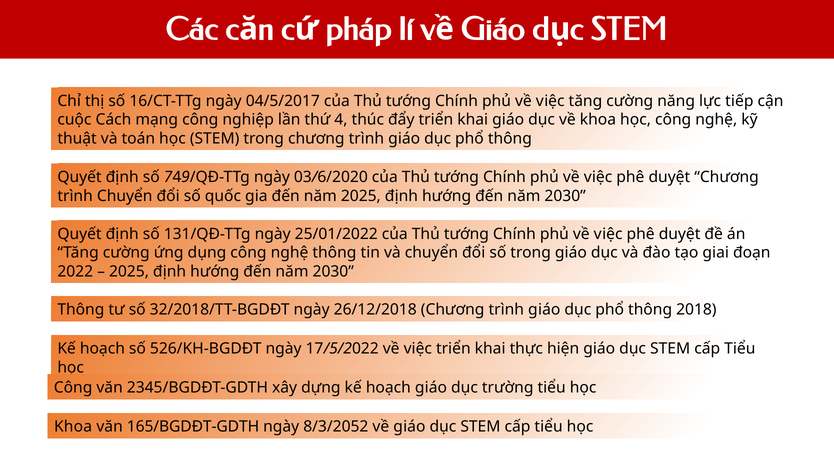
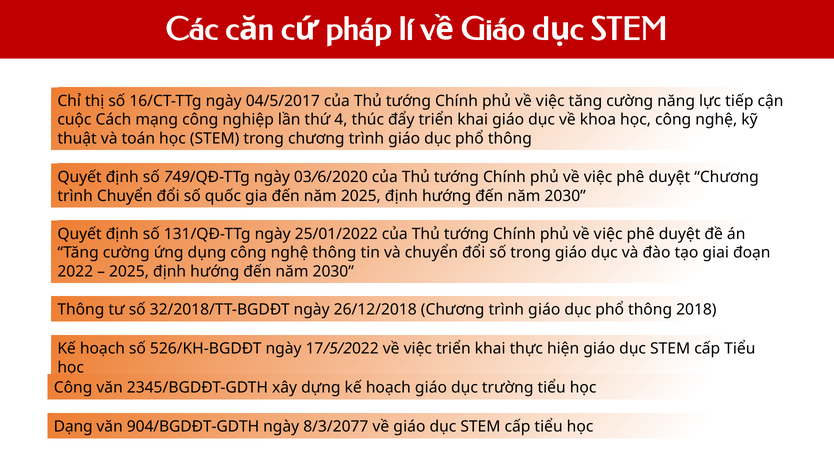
Khoa at (73, 427): Khoa -> Dạng
165/BGDĐT-GDTH: 165/BGDĐT-GDTH -> 904/BGDĐT-GDTH
8/3/2052: 8/3/2052 -> 8/3/2077
